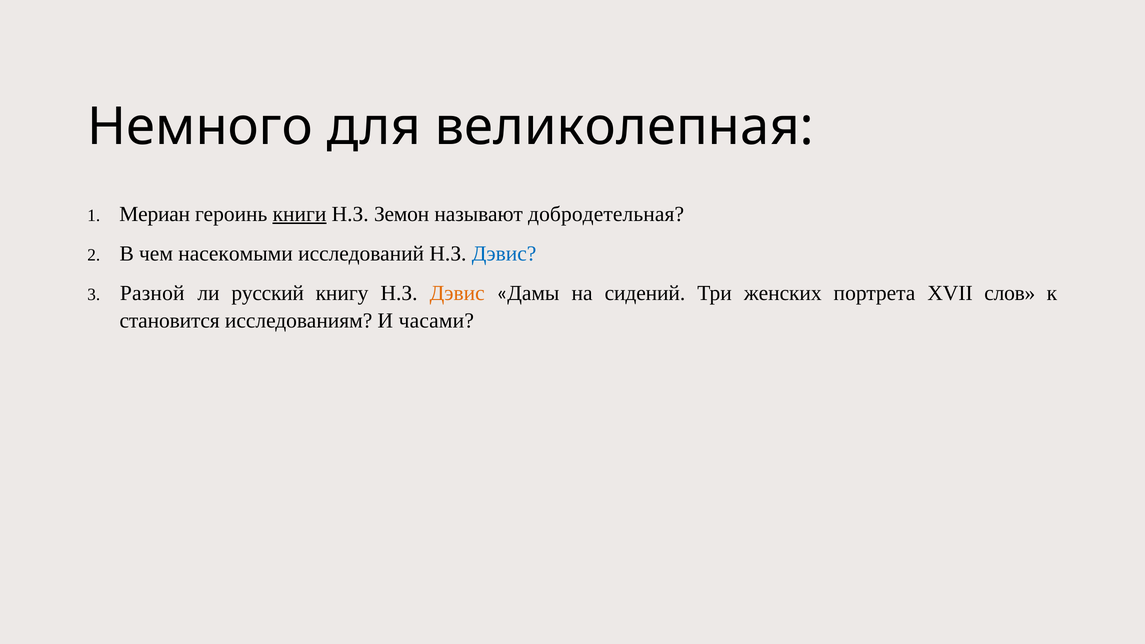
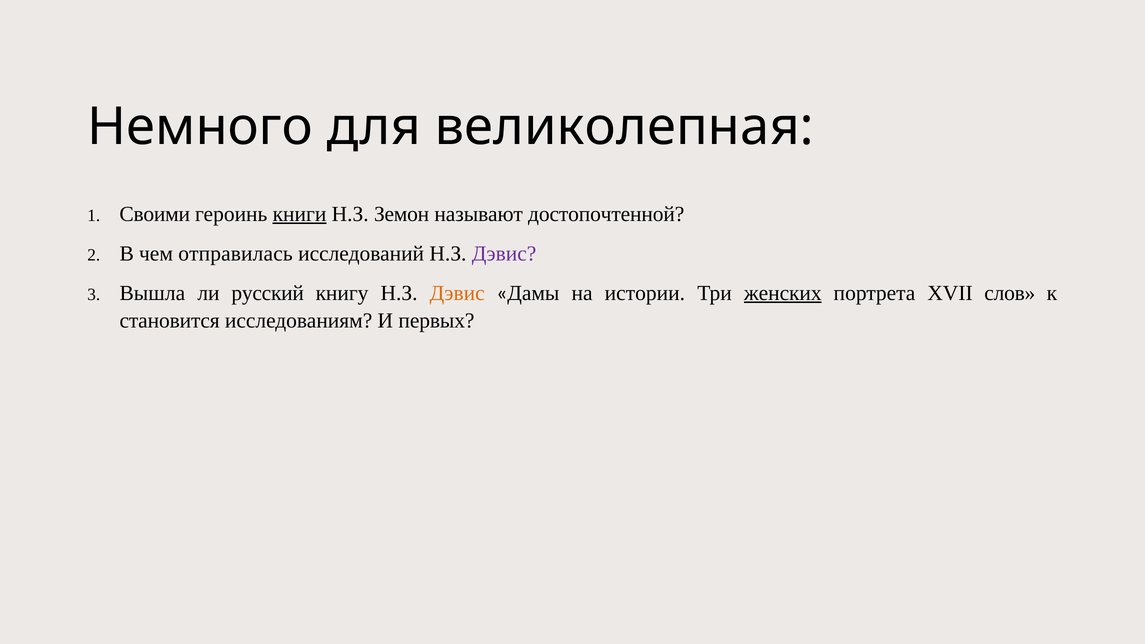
Мериан: Мериан -> Своими
добродетельная: добродетельная -> достопочтенной
насекомыми: насекомыми -> отправилась
Дэвис at (504, 254) colour: blue -> purple
Разной: Разной -> Вышла
сидений: сидений -> истории
женских underline: none -> present
часами: часами -> первых
